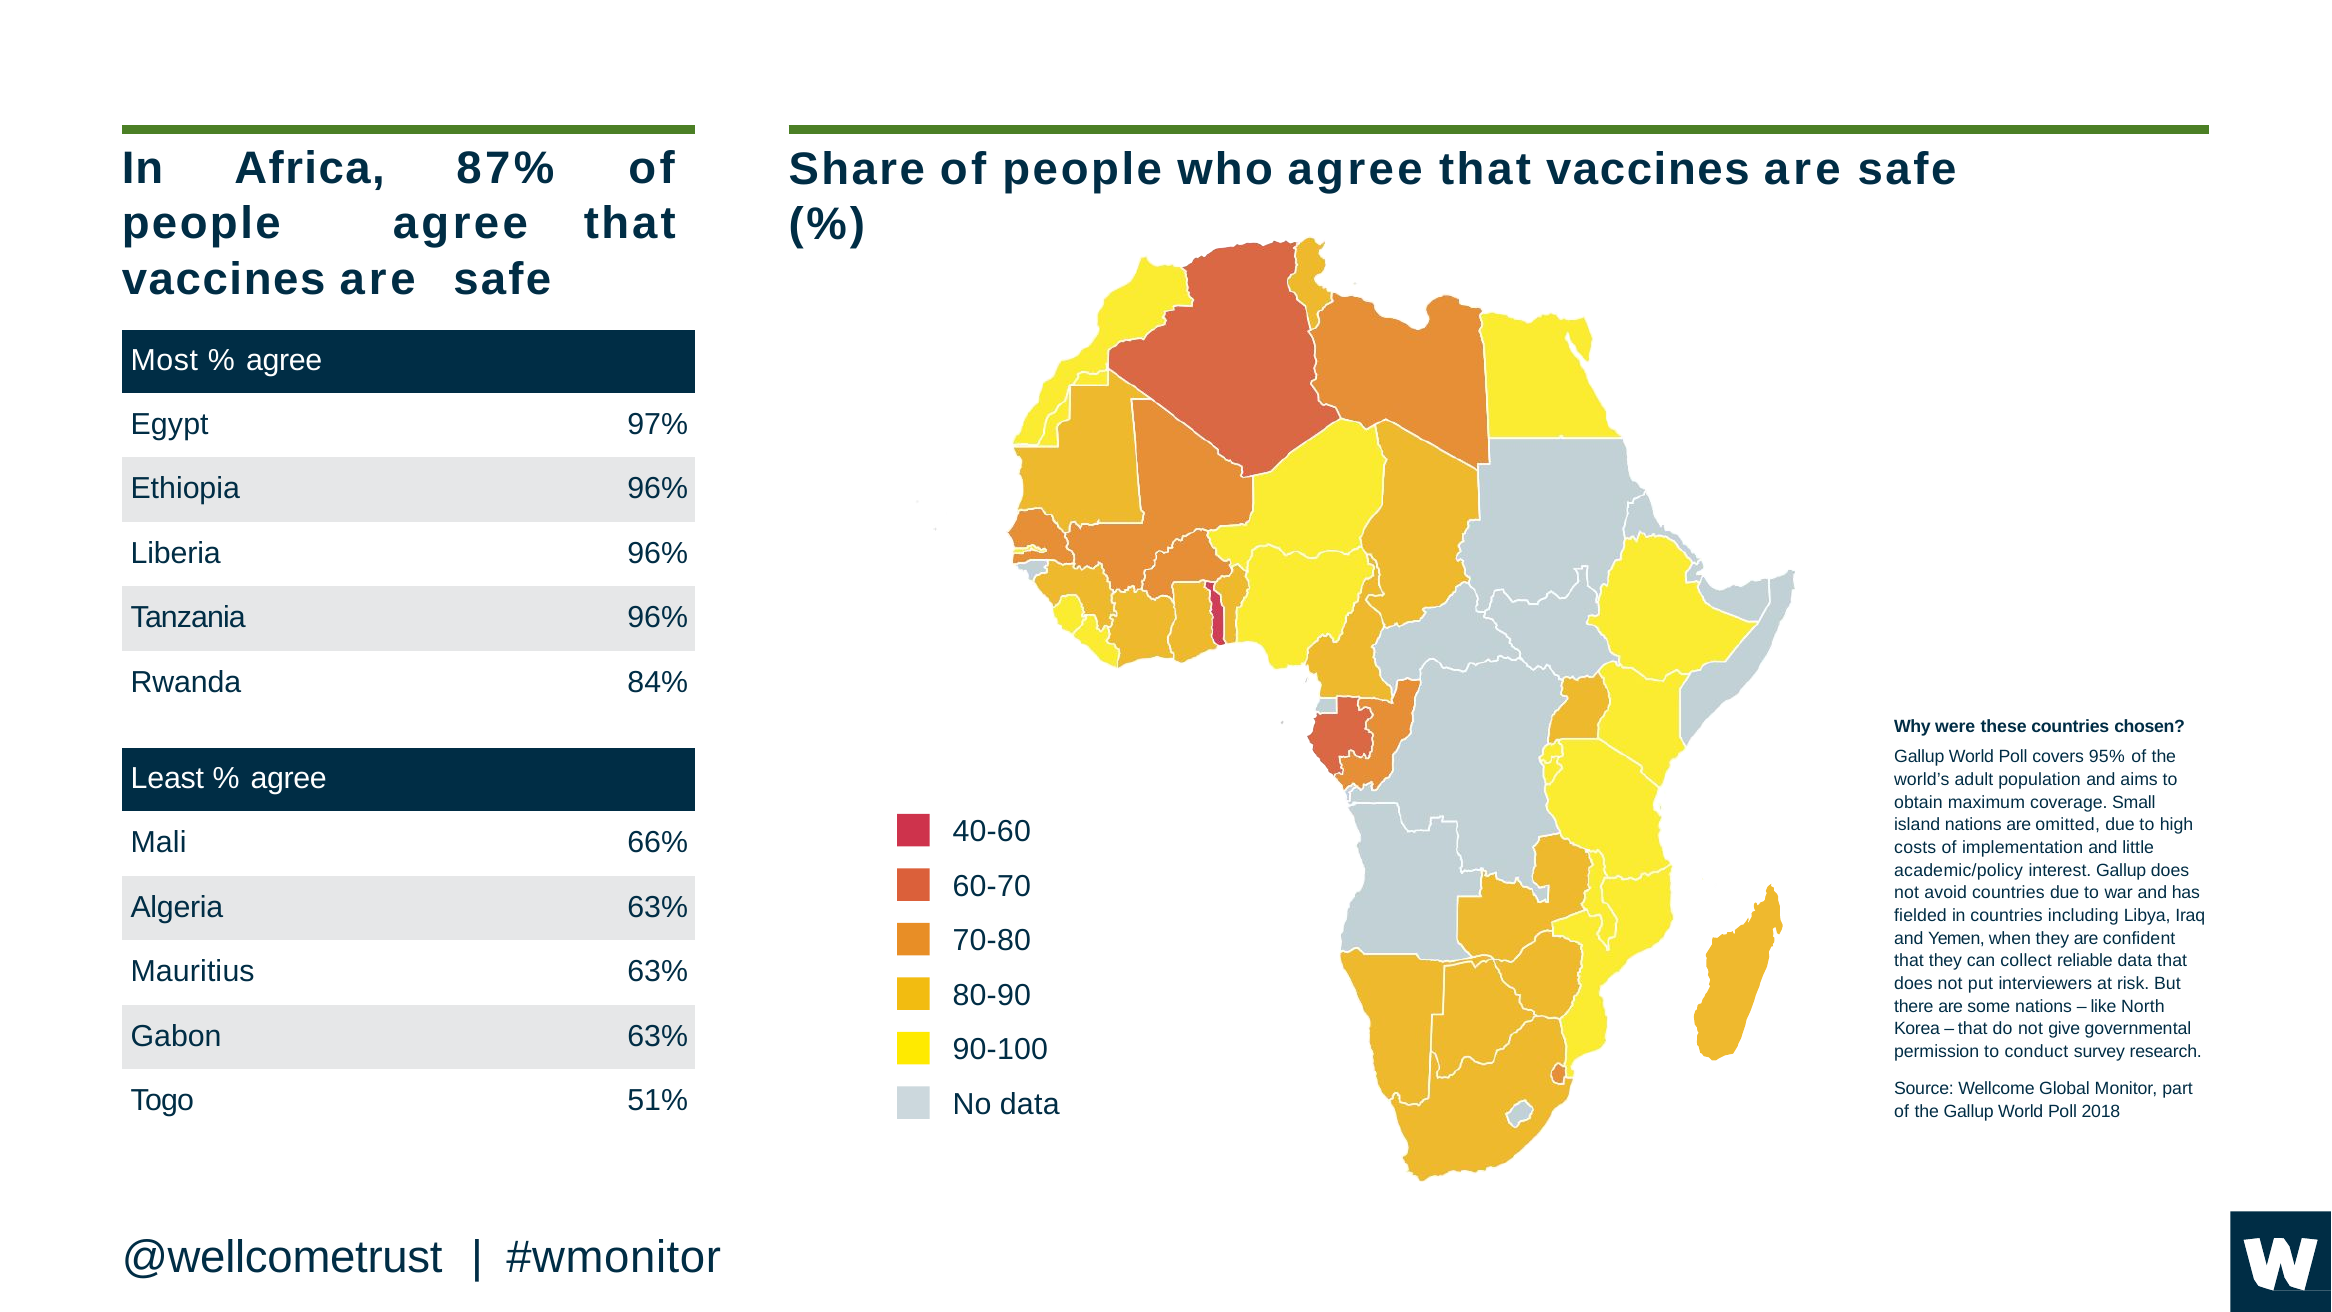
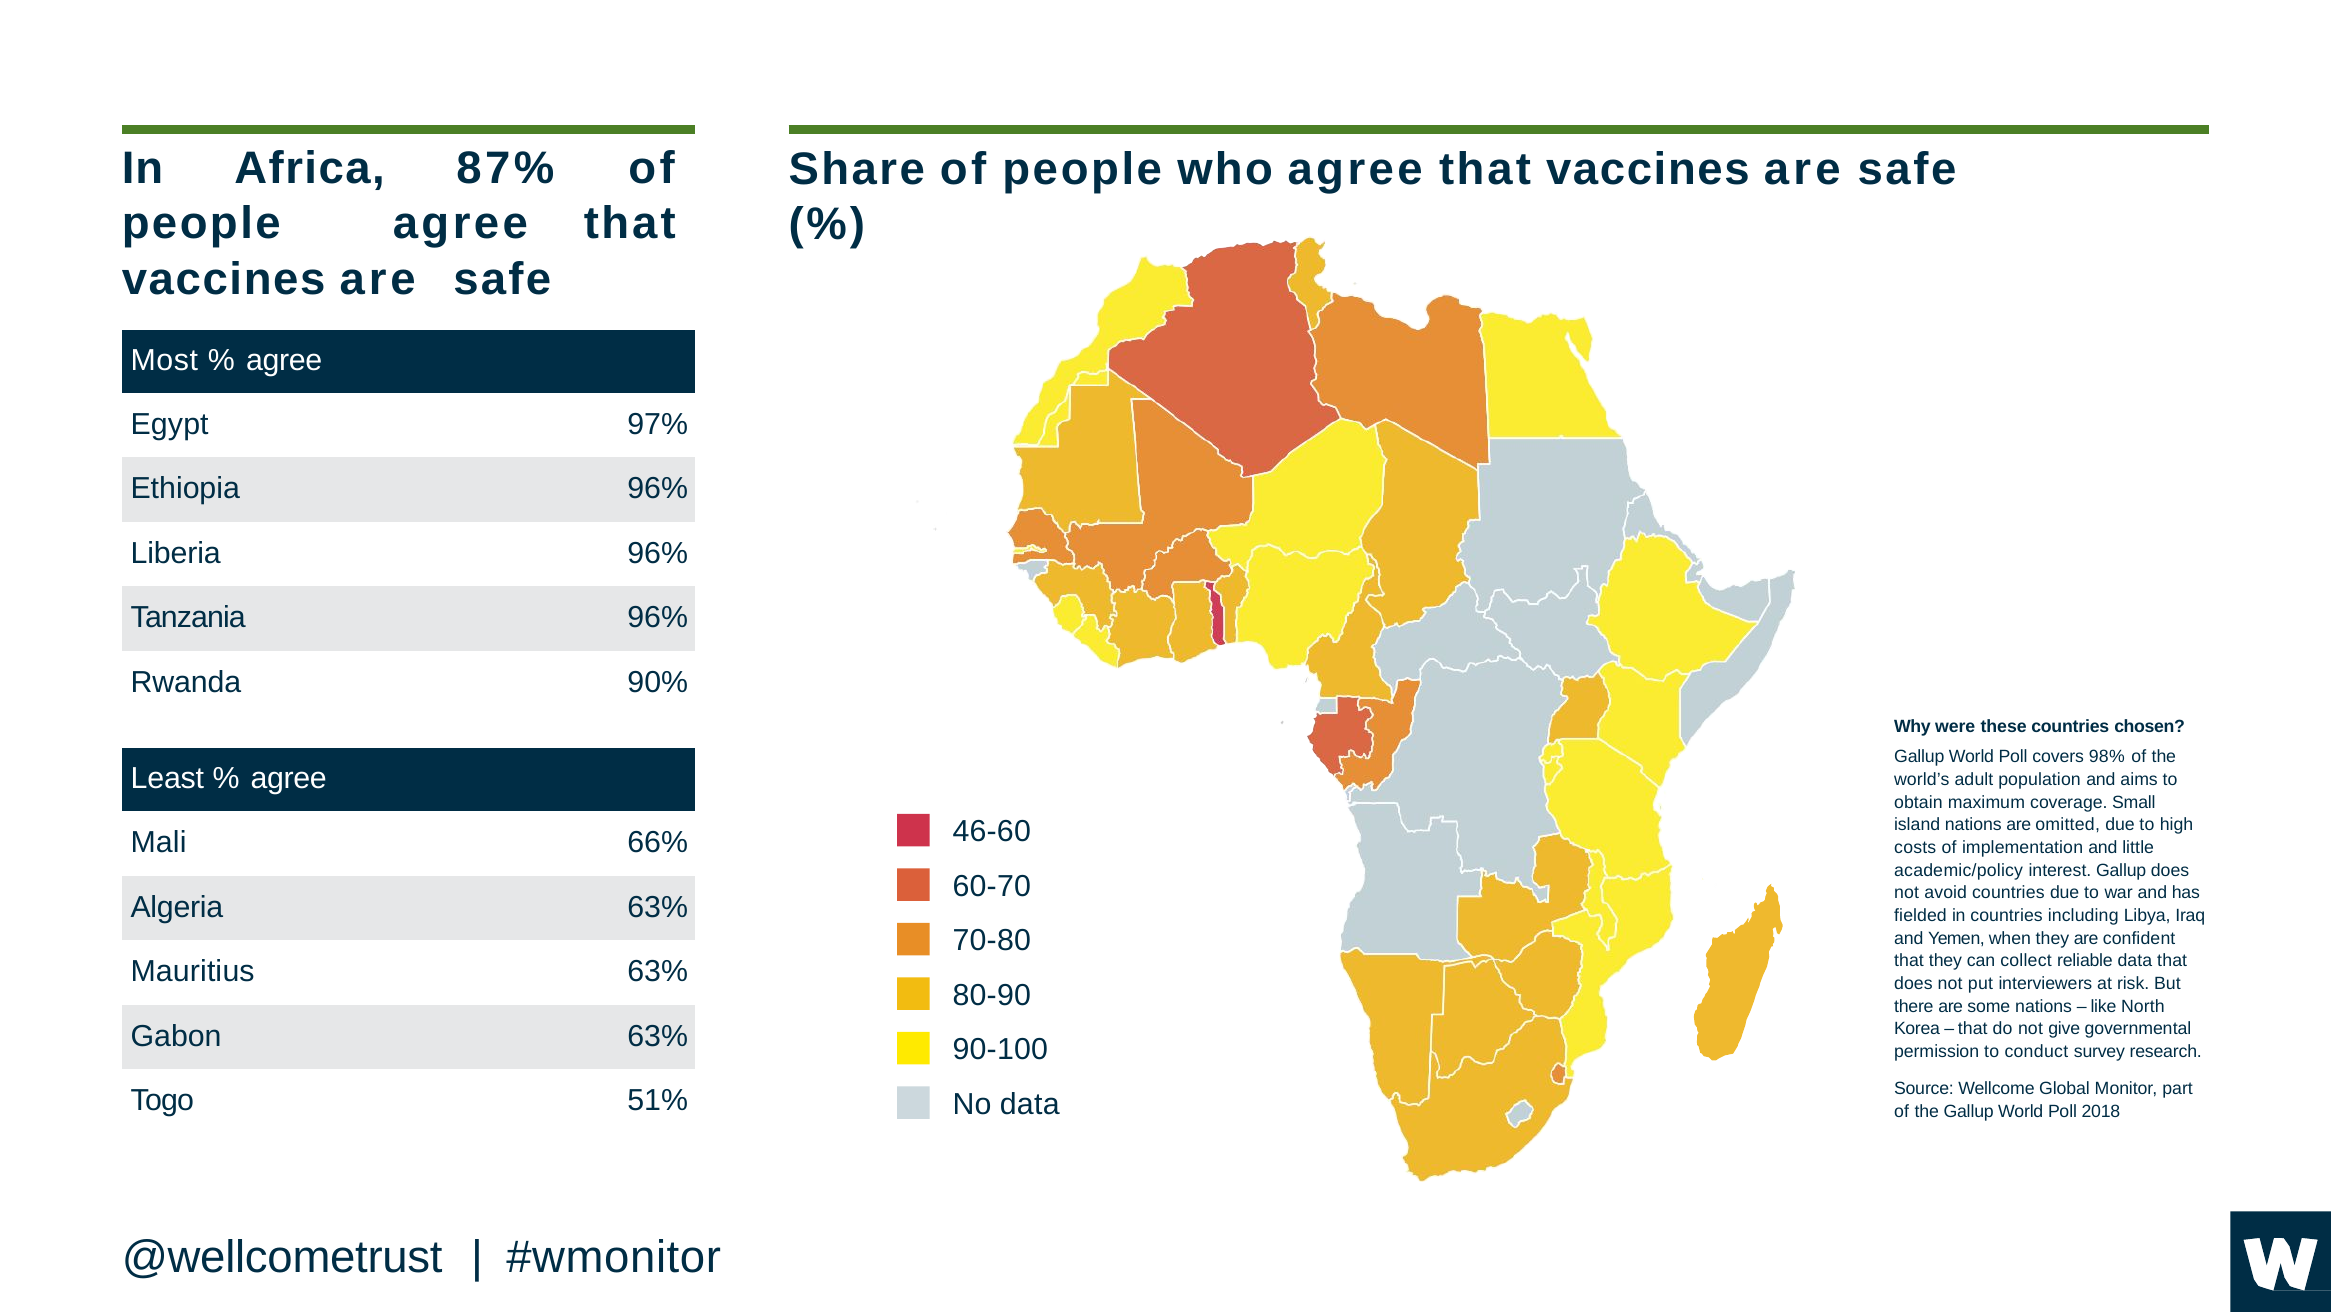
84%: 84% -> 90%
95%: 95% -> 98%
40-60: 40-60 -> 46-60
